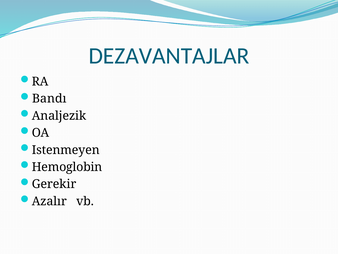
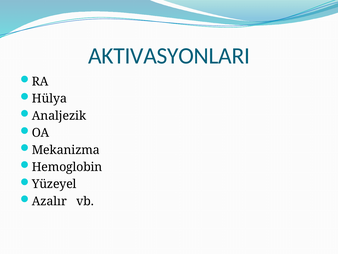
DEZAVANTAJLAR: DEZAVANTAJLAR -> AKTIVASYONLARI
Bandı: Bandı -> Hülya
Istenmeyen: Istenmeyen -> Mekanizma
Gerekir: Gerekir -> Yüzeyel
